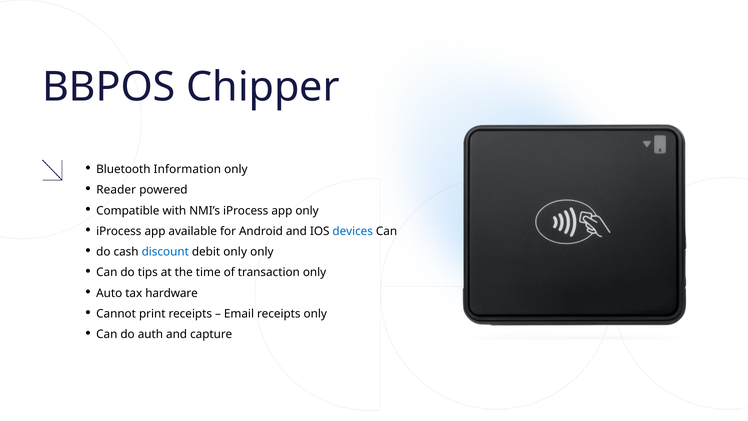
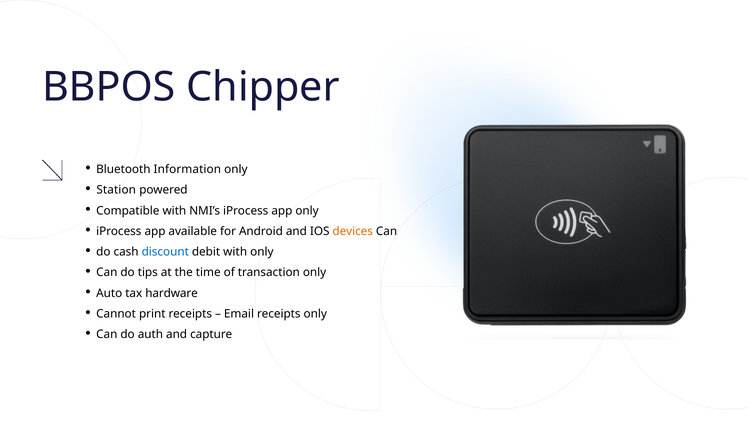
Reader: Reader -> Station
devices colour: blue -> orange
debit only: only -> with
